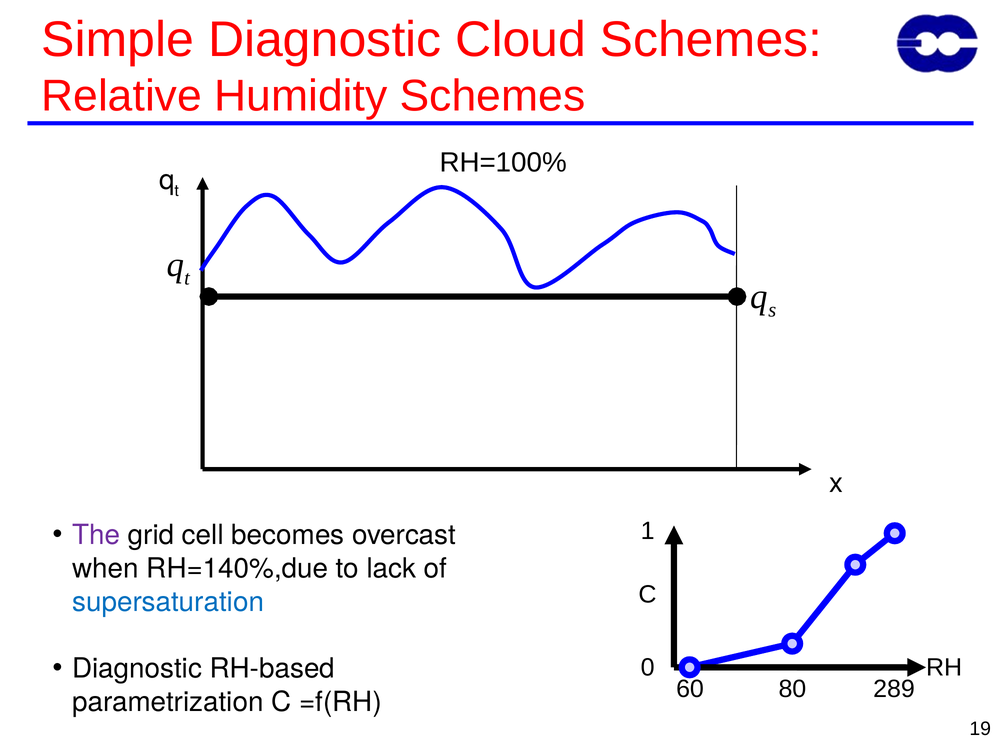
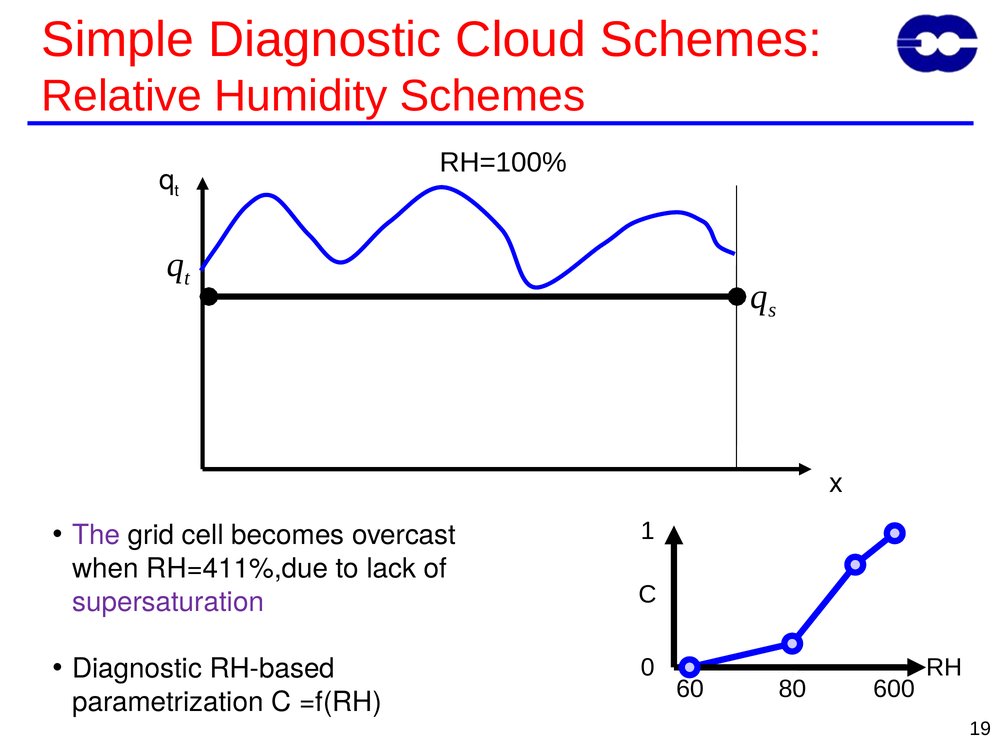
RH=140%,due: RH=140%,due -> RH=411%,due
supersaturation colour: blue -> purple
289: 289 -> 600
